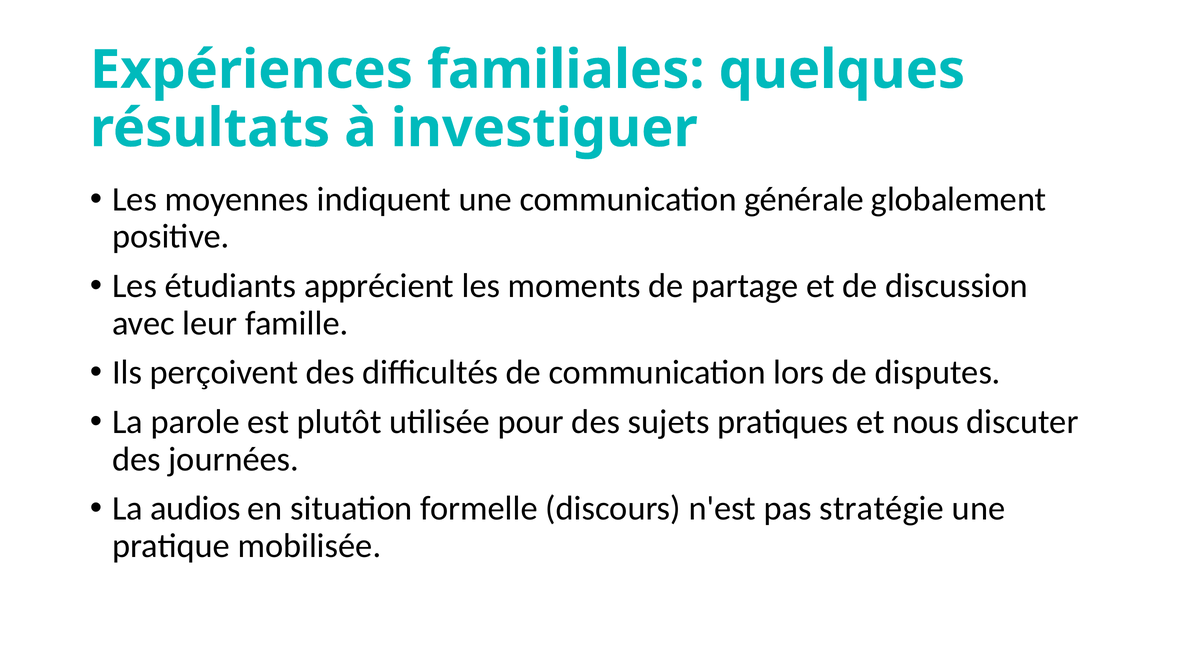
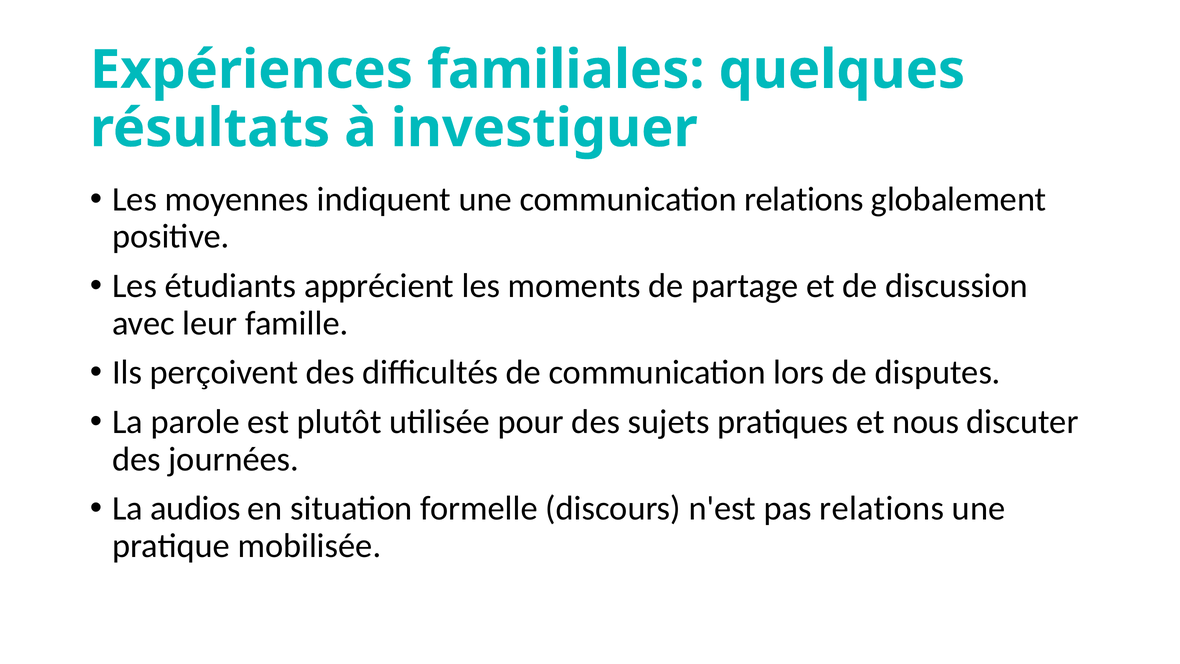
communication générale: générale -> relations
pas stratégie: stratégie -> relations
